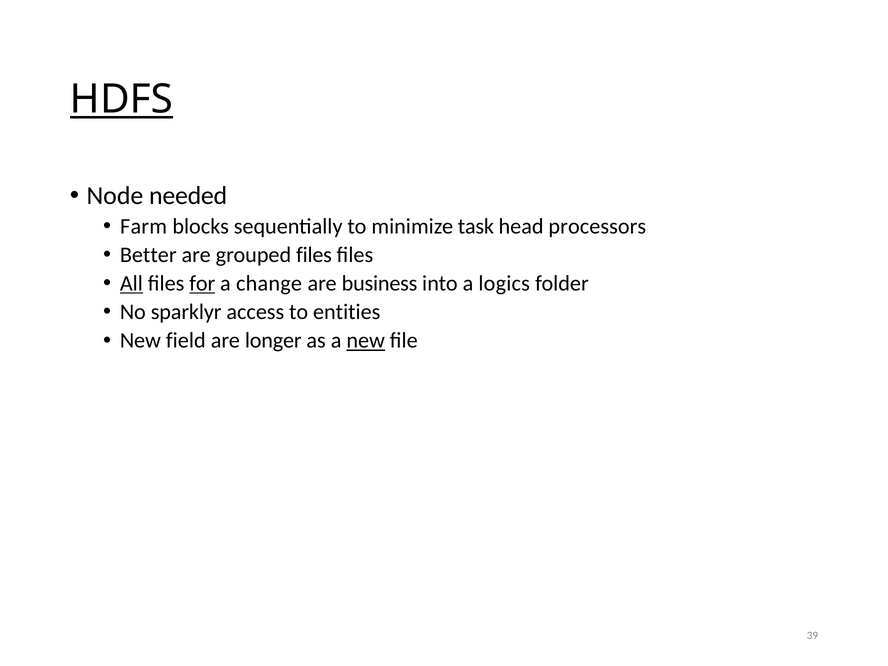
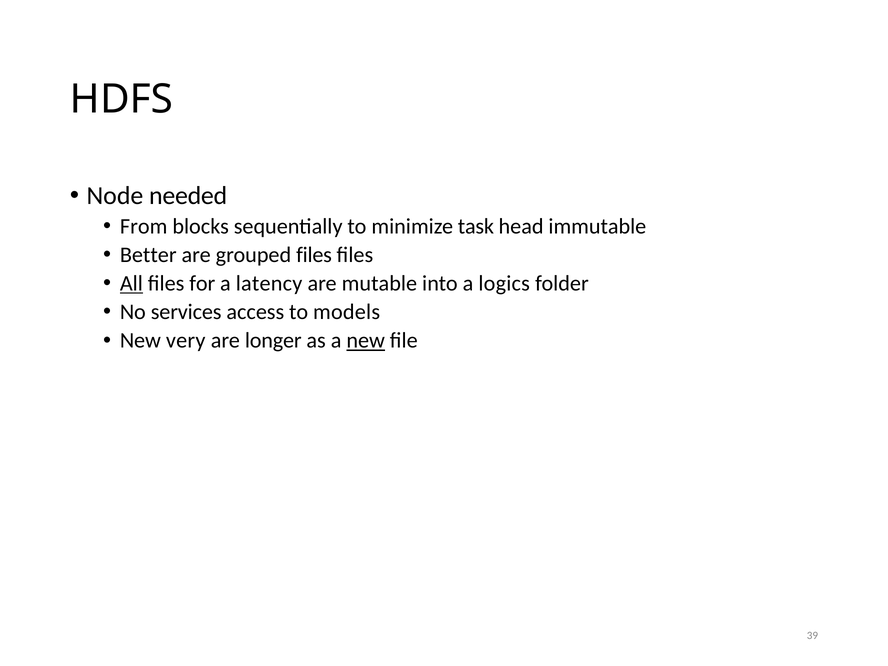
HDFS underline: present -> none
Farm: Farm -> From
processors: processors -> immutable
for underline: present -> none
change: change -> latency
business: business -> mutable
sparklyr: sparklyr -> services
entities: entities -> models
field: field -> very
